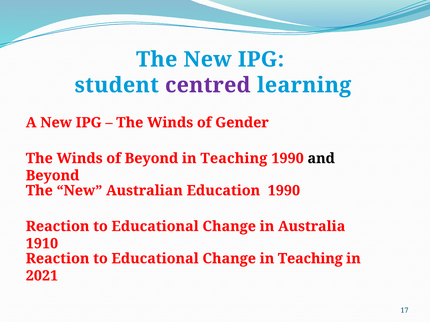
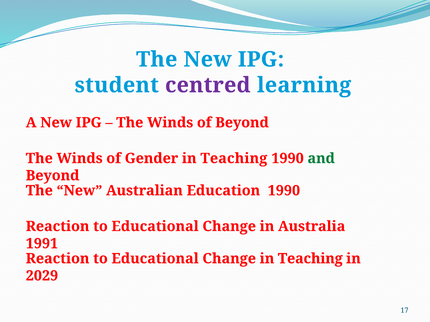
of Gender: Gender -> Beyond
of Beyond: Beyond -> Gender
and colour: black -> green
1910: 1910 -> 1991
2021: 2021 -> 2029
